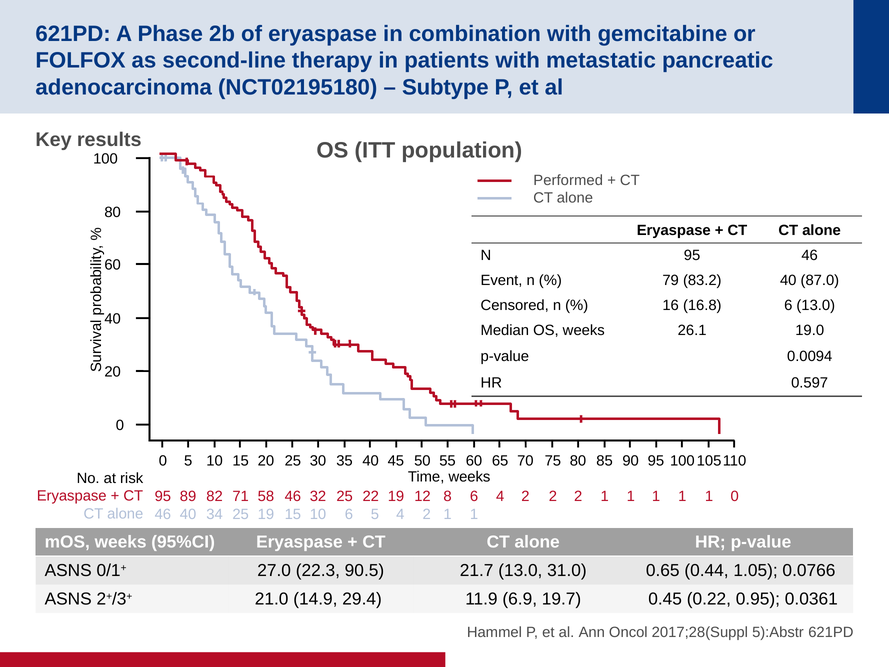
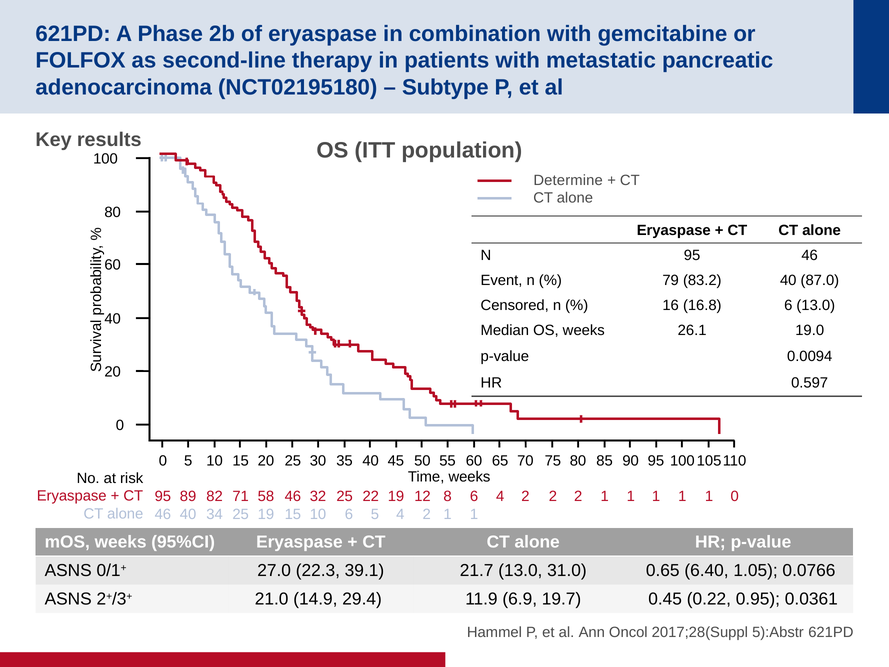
Performed: Performed -> Determine
90.5: 90.5 -> 39.1
0.44: 0.44 -> 6.40
